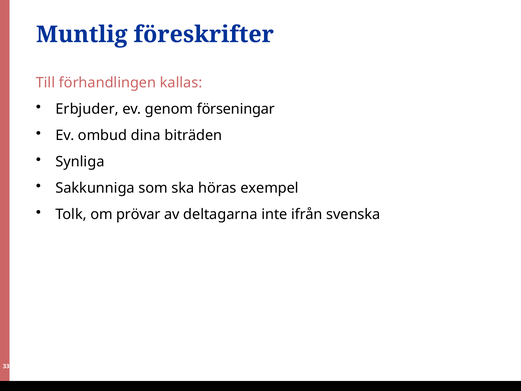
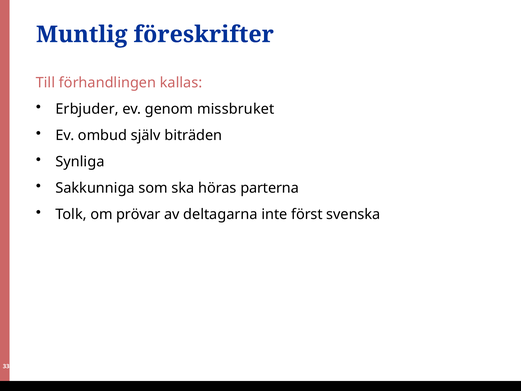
förseningar: förseningar -> missbruket
dina: dina -> själv
exempel: exempel -> parterna
ifrån: ifrån -> först
